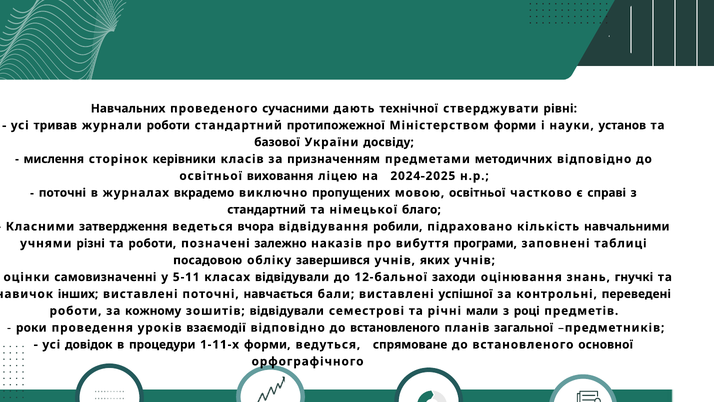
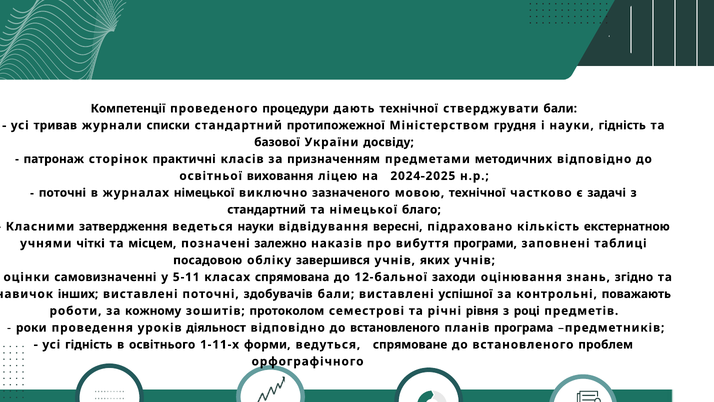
Навчальних: Навчальних -> Компетенції
сучасними: сучасними -> процедури
стверджувати рівні: рівні -> бали
журнали роботи: роботи -> списки
Міністерством форми: форми -> грудня
науки установ: установ -> гідність
мислення: мислення -> патронаж
керівники: керівники -> практичні
журналах вкрадемо: вкрадемо -> німецької
пропущених: пропущених -> зазначеного
мовою освітньої: освітньої -> технічної
справі: справі -> задачі
ведеться вчора: вчора -> науки
робили: робили -> вересні
навчальними: навчальними -> екстернатною
різні: різні -> чіткі
та роботи: роботи -> місцем
класах відвідували: відвідували -> спрямована
гнучкі: гнучкі -> згідно
навчається: навчається -> здобувачів
переведені: переведені -> поважають
зошитів відвідували: відвідували -> протоколом
мали: мали -> рівня
взаємодії: взаємодії -> діяльност
загальної: загальної -> програма
усі довідок: довідок -> гідність
процедури: процедури -> освітнього
основної: основної -> проблем
